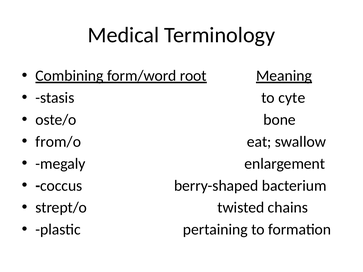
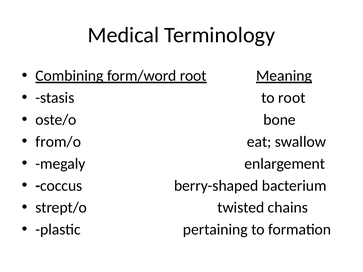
to cyte: cyte -> root
